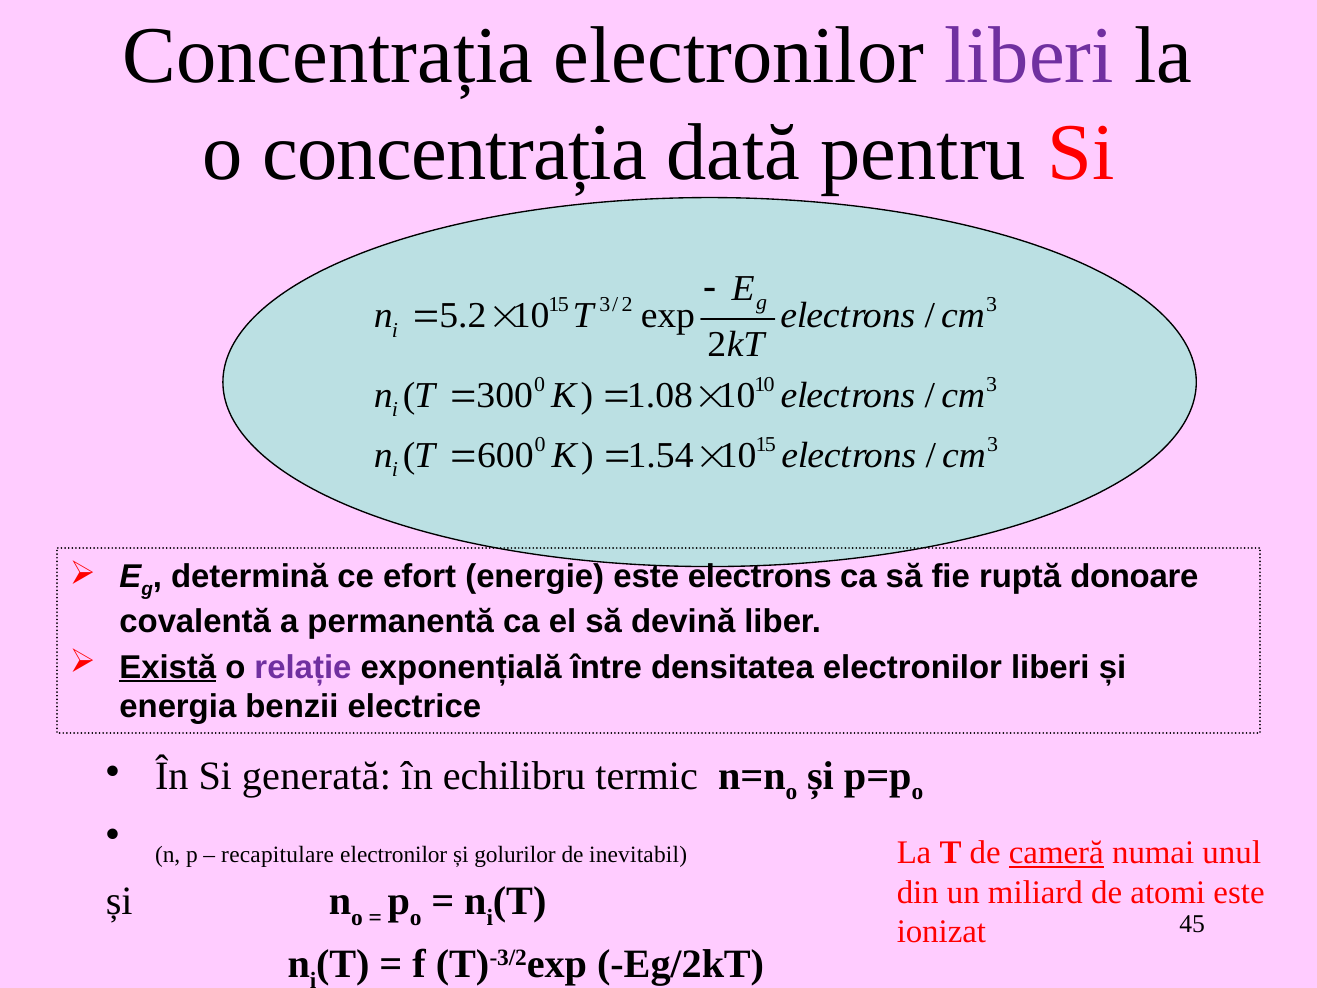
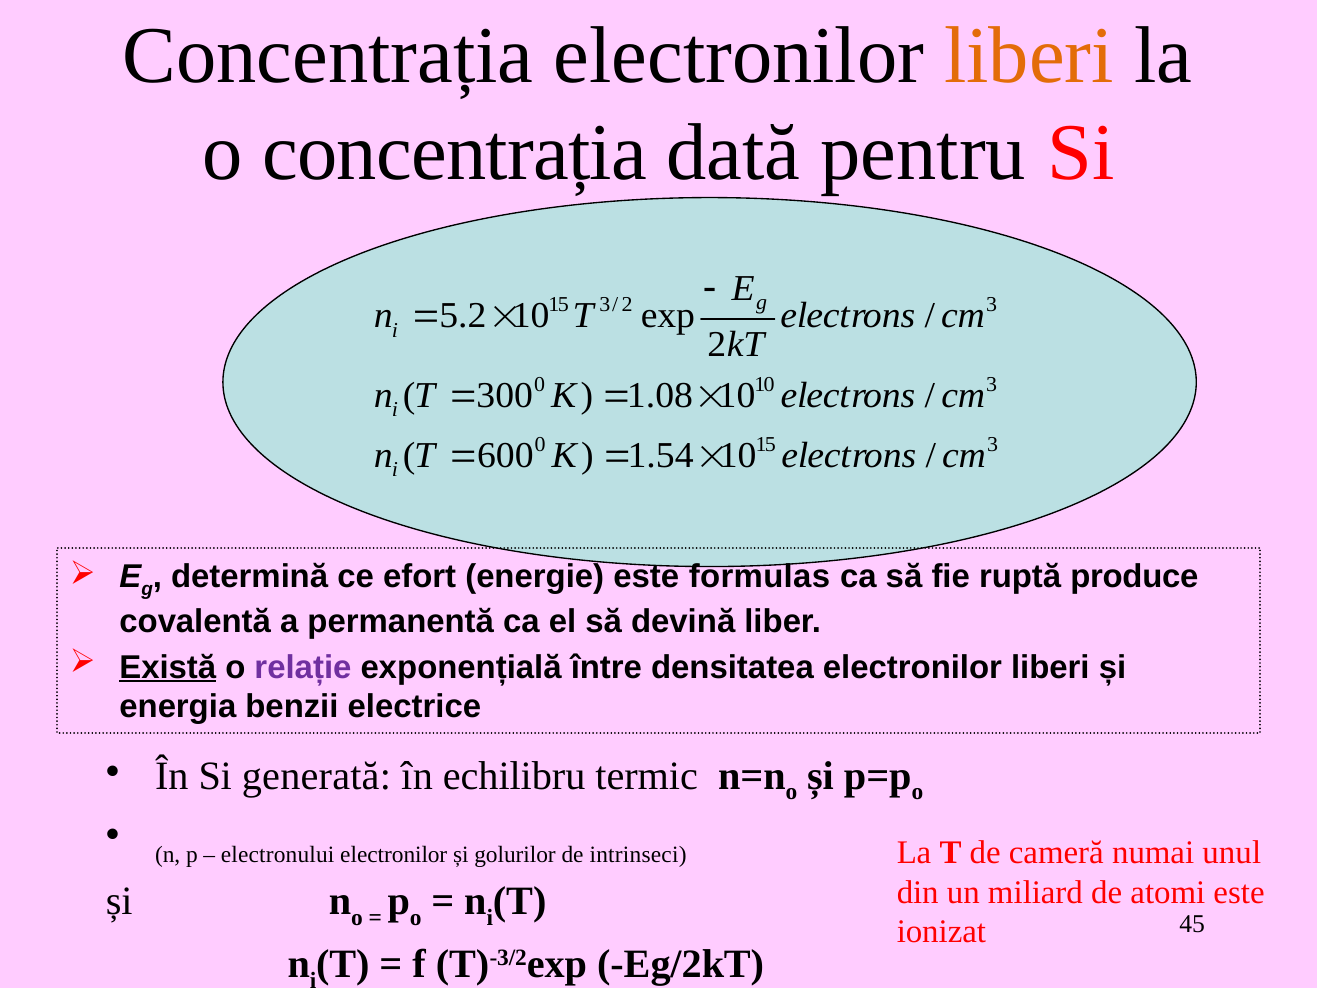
liberi at (1029, 56) colour: purple -> orange
este electrons: electrons -> formulas
donoare: donoare -> produce
recapitulare: recapitulare -> electronului
inevitabil: inevitabil -> intrinseci
cameră underline: present -> none
